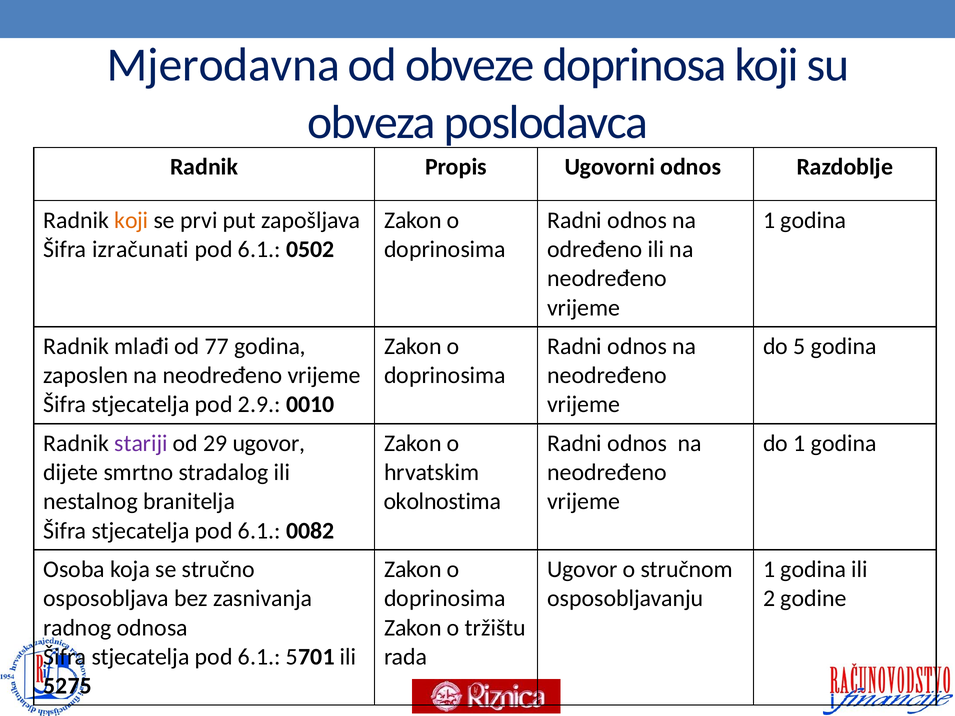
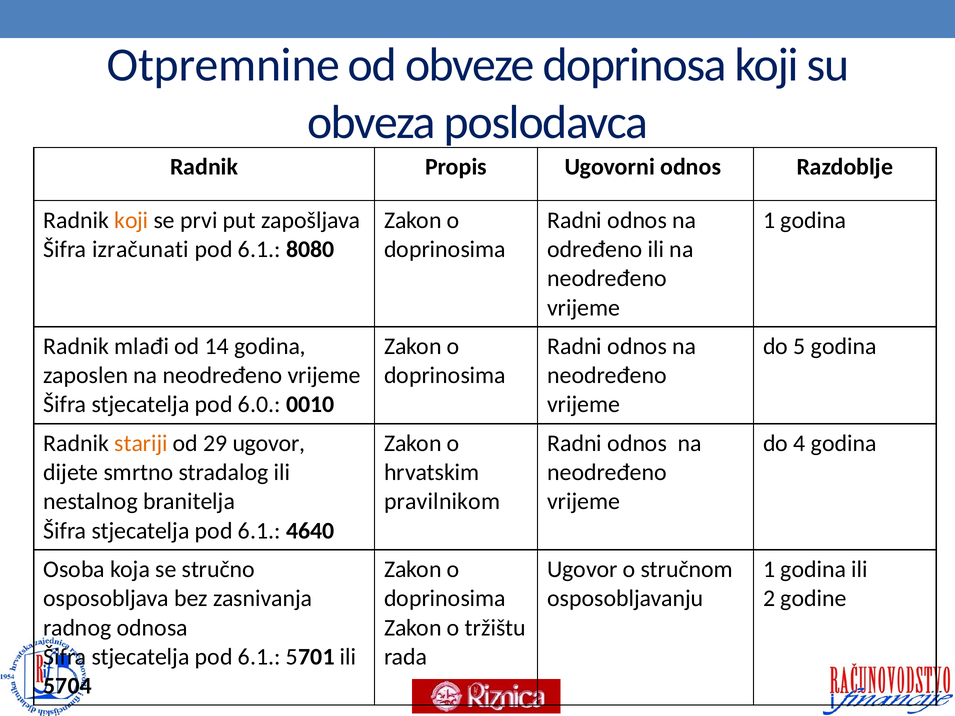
Mjerodavna: Mjerodavna -> Otpremnine
0502: 0502 -> 8080
77: 77 -> 14
2.9: 2.9 -> 6.0
stariji colour: purple -> orange
do 1: 1 -> 4
okolnostima: okolnostima -> pravilnikom
0082: 0082 -> 4640
5275: 5275 -> 5704
